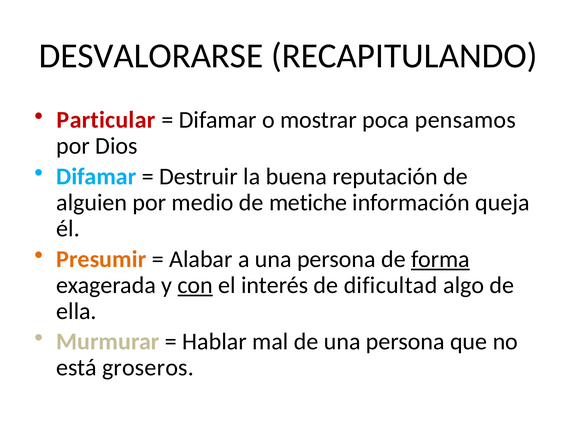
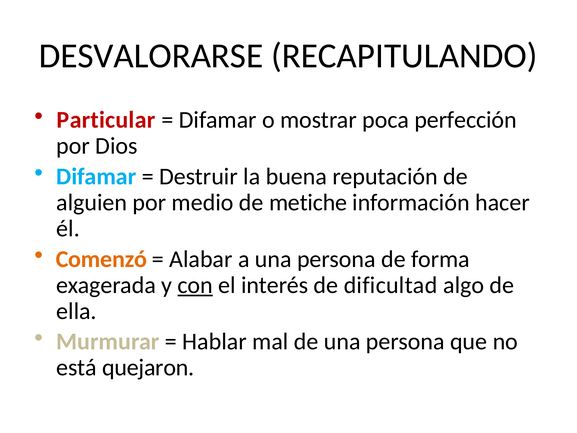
pensamos: pensamos -> perfección
queja: queja -> hacer
Presumir: Presumir -> Comenzó
forma underline: present -> none
groseros: groseros -> quejaron
